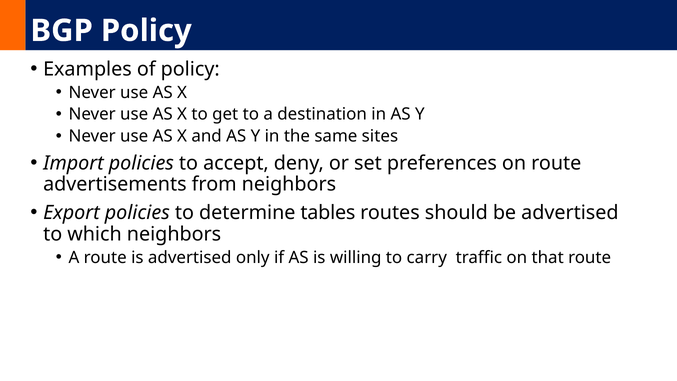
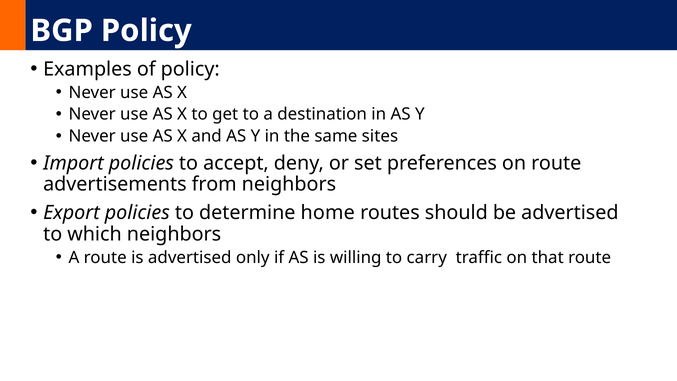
tables: tables -> home
